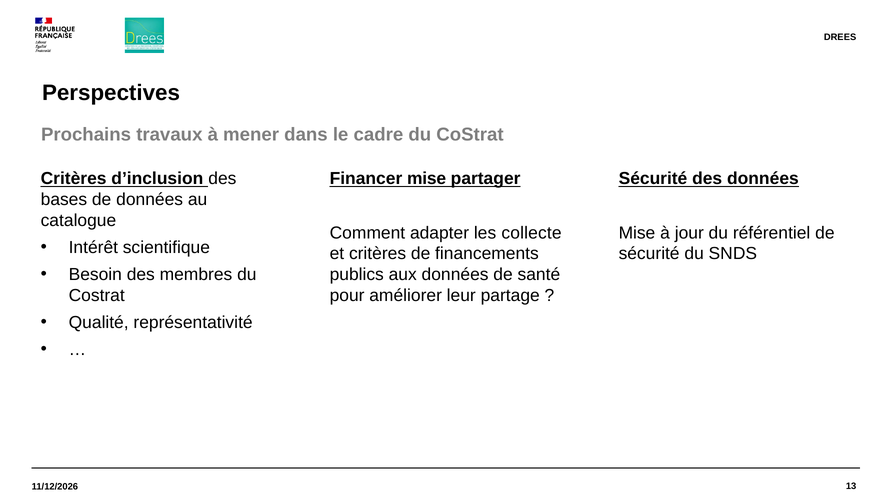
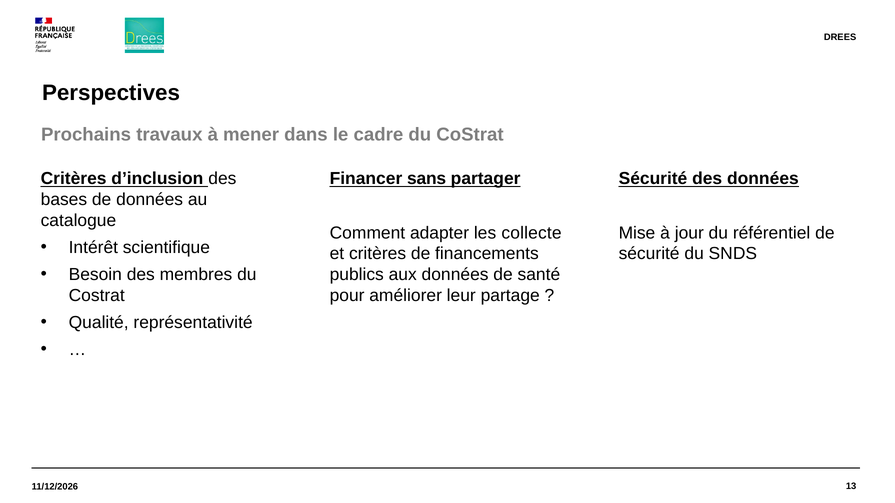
Financer mise: mise -> sans
